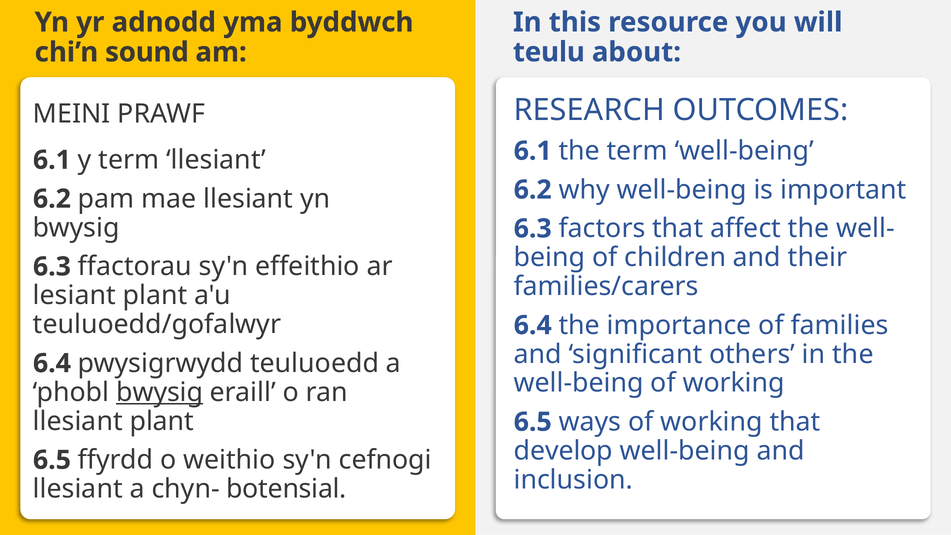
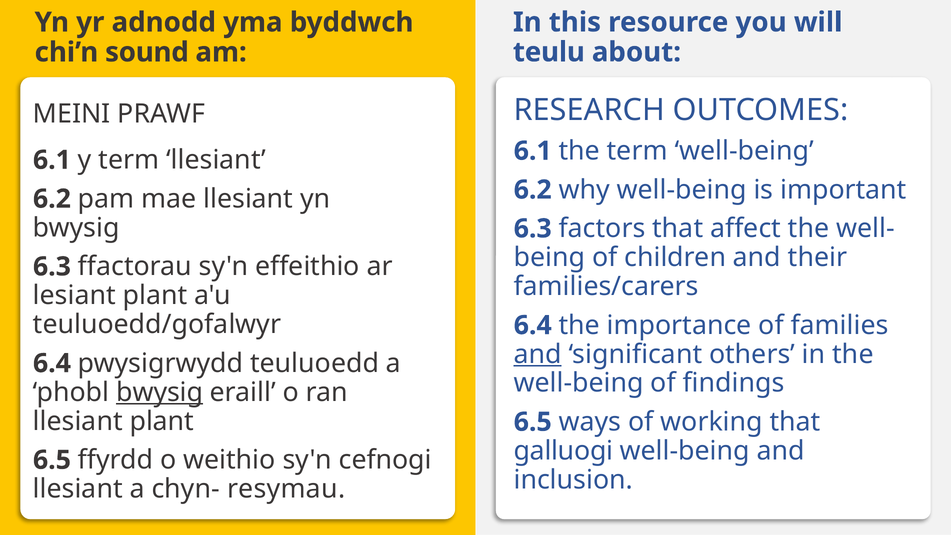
and at (538, 354) underline: none -> present
well-being of working: working -> findings
develop: develop -> galluogi
botensial: botensial -> resymau
